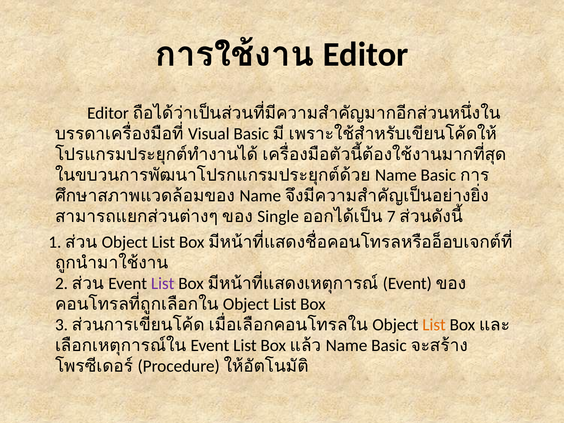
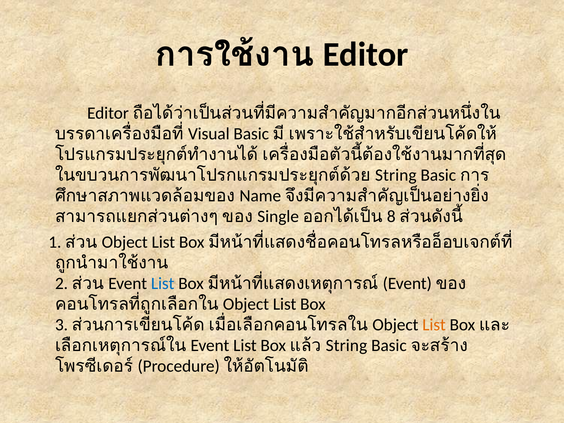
Name at (396, 175): Name -> String
7: 7 -> 8
List at (163, 283) colour: purple -> blue
Name at (347, 345): Name -> String
